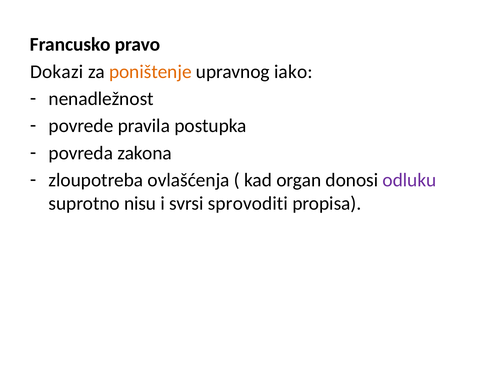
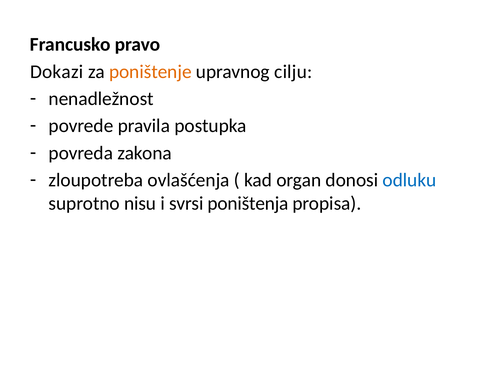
iako: iako -> cilju
odluku colour: purple -> blue
sprovoditi: sprovoditi -> poništenja
